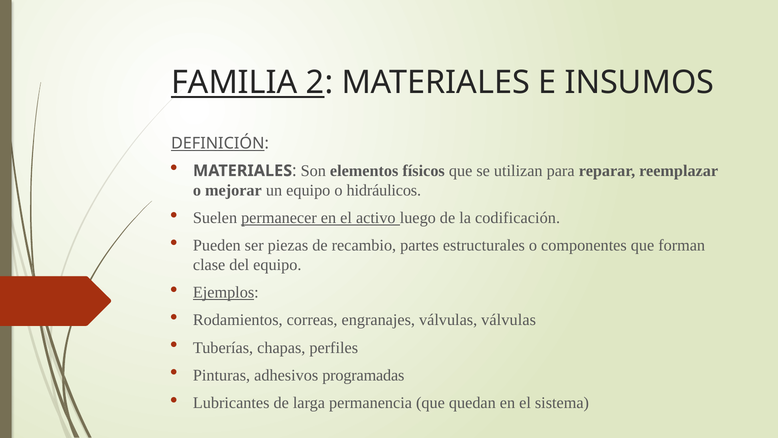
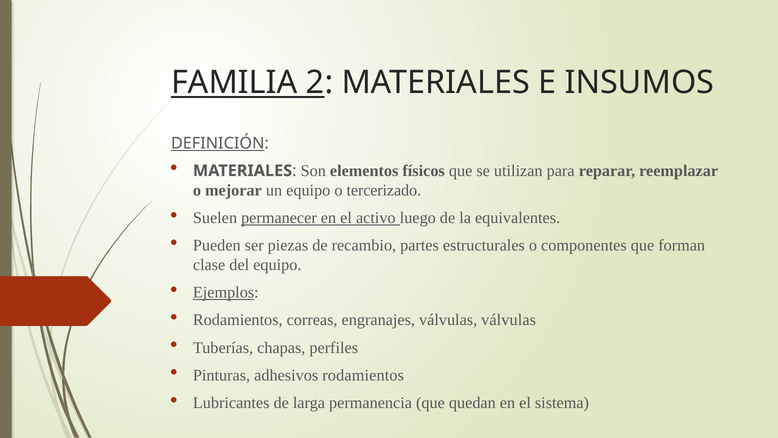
hidráulicos: hidráulicos -> tercerizado
codificación: codificación -> equivalentes
adhesivos programadas: programadas -> rodamientos
